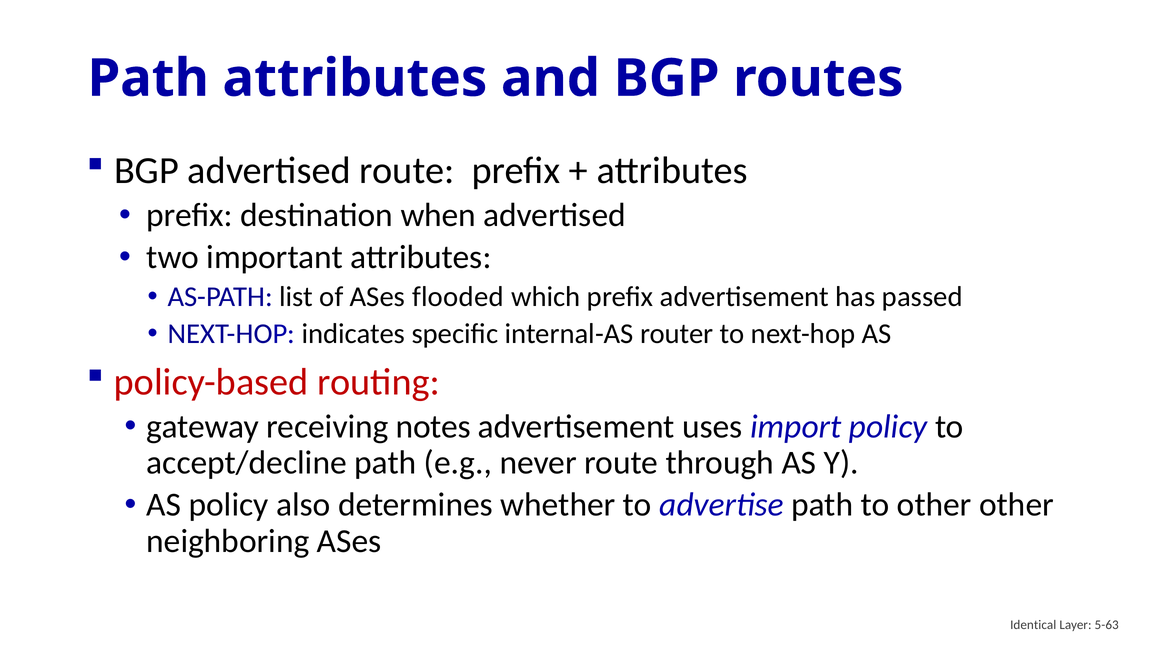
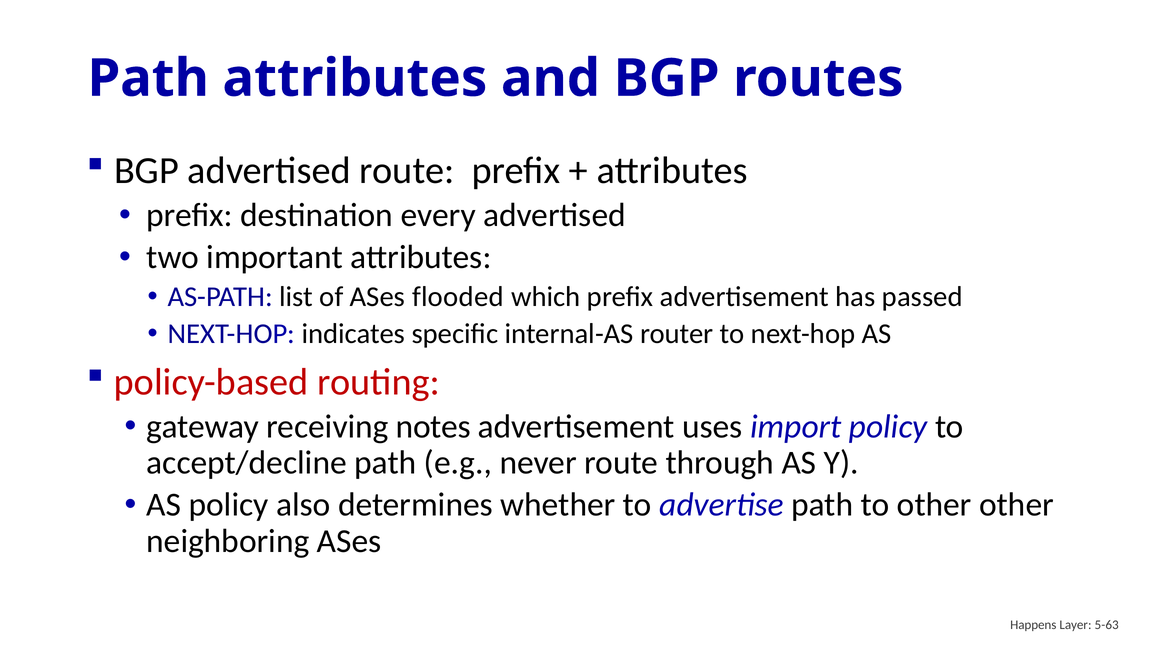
when: when -> every
Identical: Identical -> Happens
